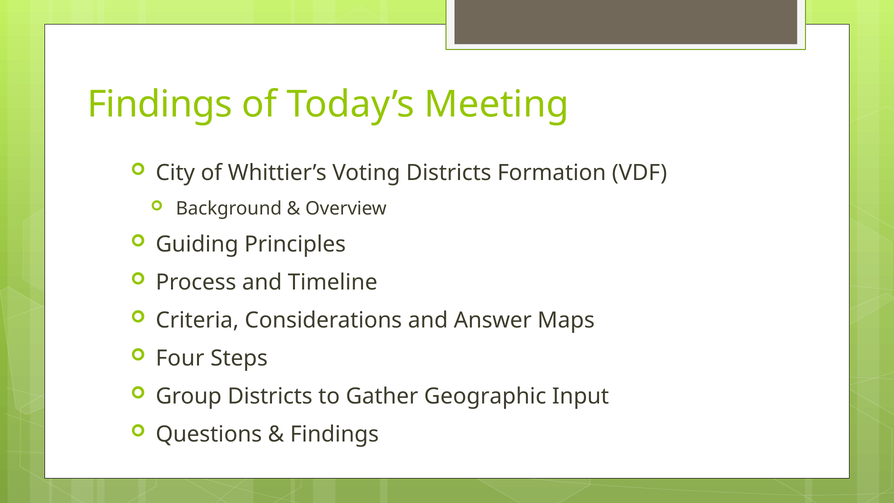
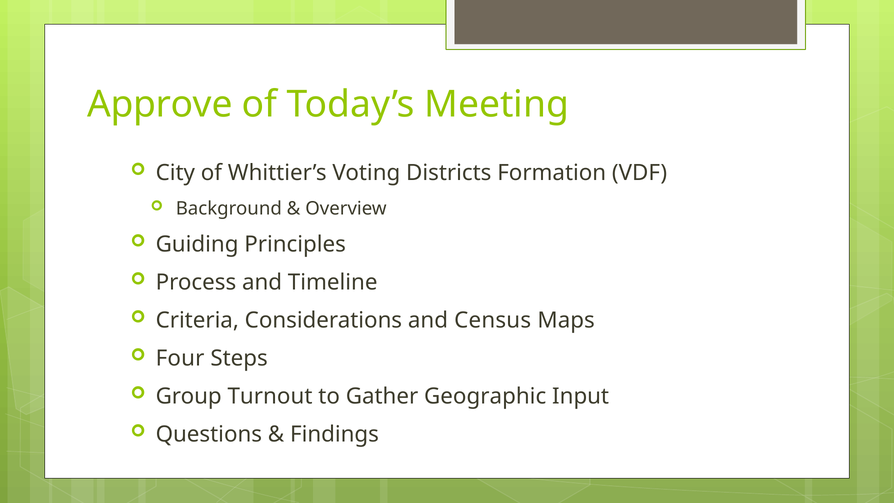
Findings at (160, 104): Findings -> Approve
Answer: Answer -> Census
Group Districts: Districts -> Turnout
